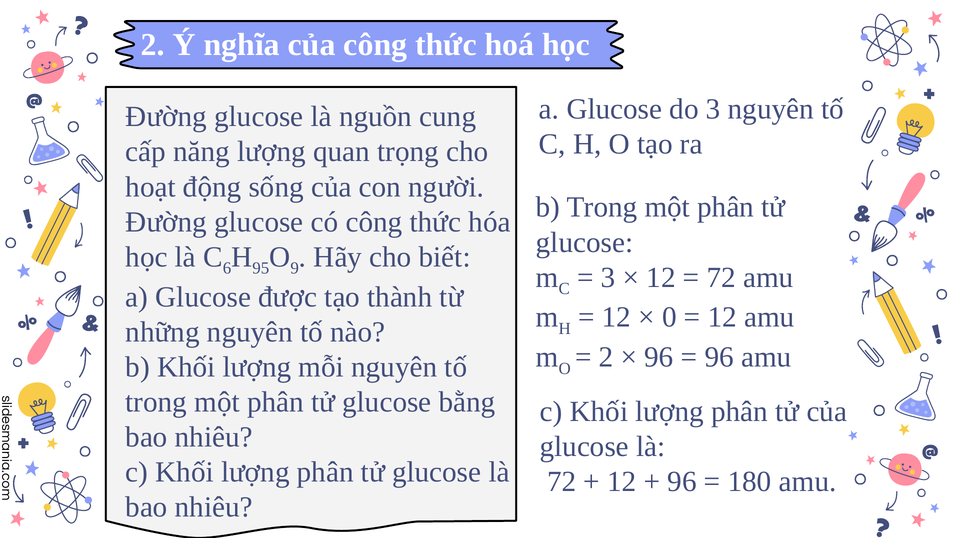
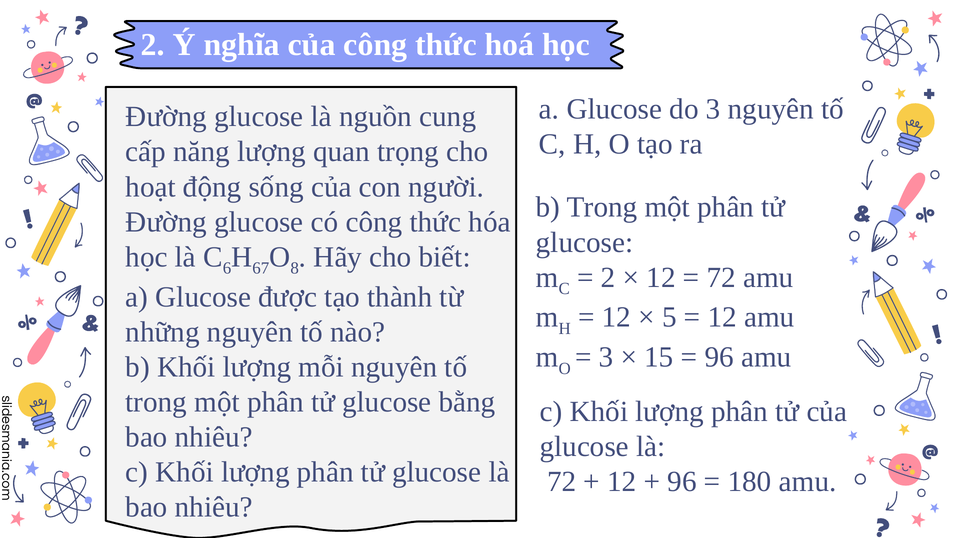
95: 95 -> 67
9: 9 -> 8
3 at (608, 277): 3 -> 2
0: 0 -> 5
2 at (606, 357): 2 -> 3
96 at (659, 357): 96 -> 15
